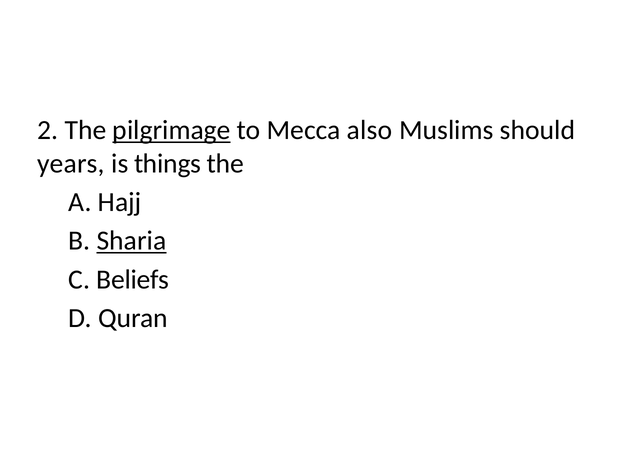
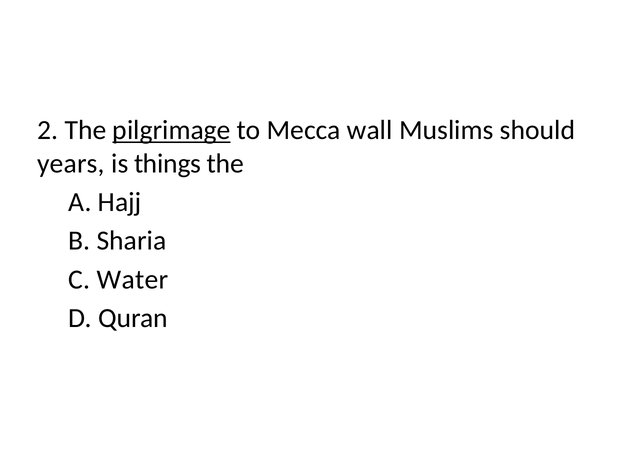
also: also -> wall
Sharia underline: present -> none
Beliefs: Beliefs -> Water
